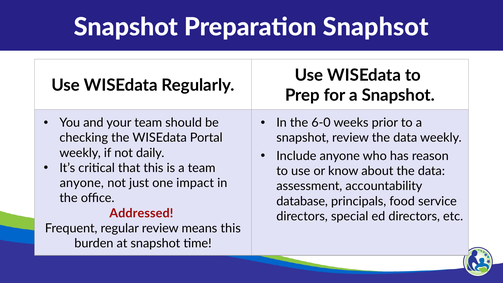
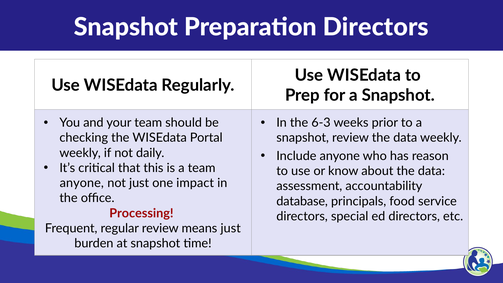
Preparation Snaphsot: Snaphsot -> Directors
6-0: 6-0 -> 6-3
Addressed: Addressed -> Processing
means this: this -> just
